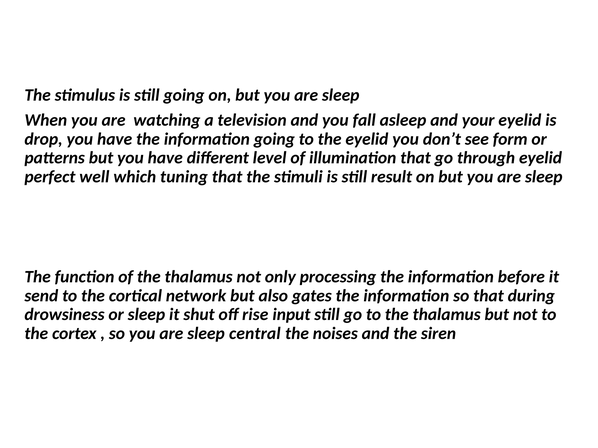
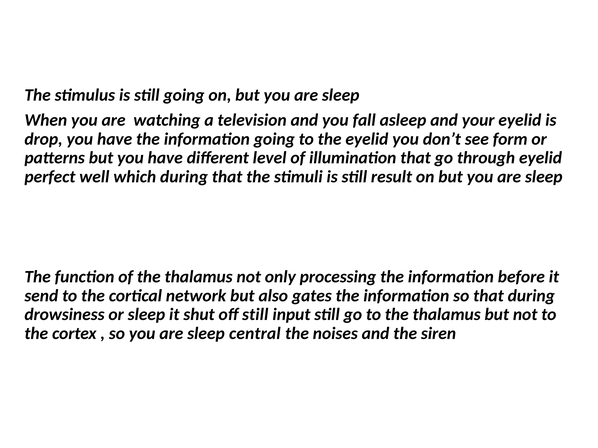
which tuning: tuning -> during
off rise: rise -> still
